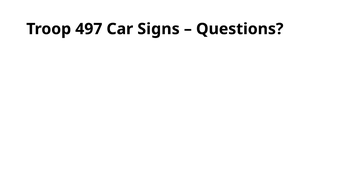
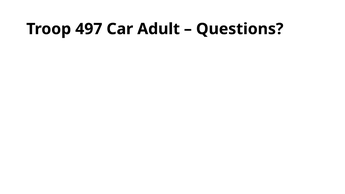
Signs: Signs -> Adult
